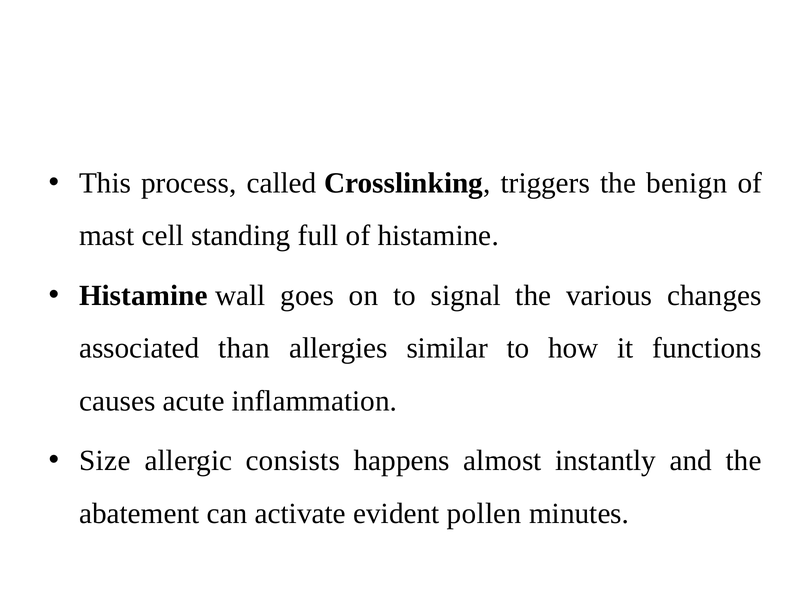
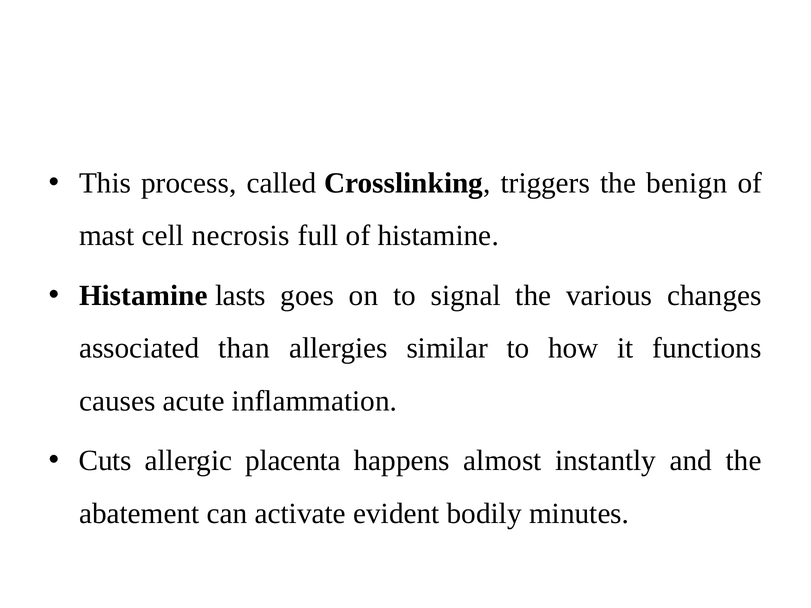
standing: standing -> necrosis
wall: wall -> lasts
Size: Size -> Cuts
consists: consists -> placenta
pollen: pollen -> bodily
